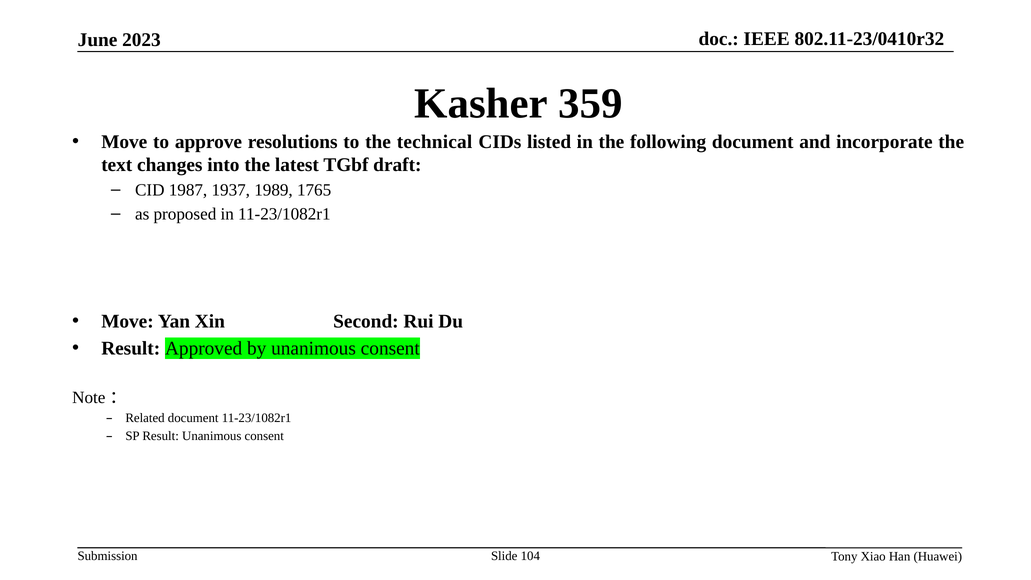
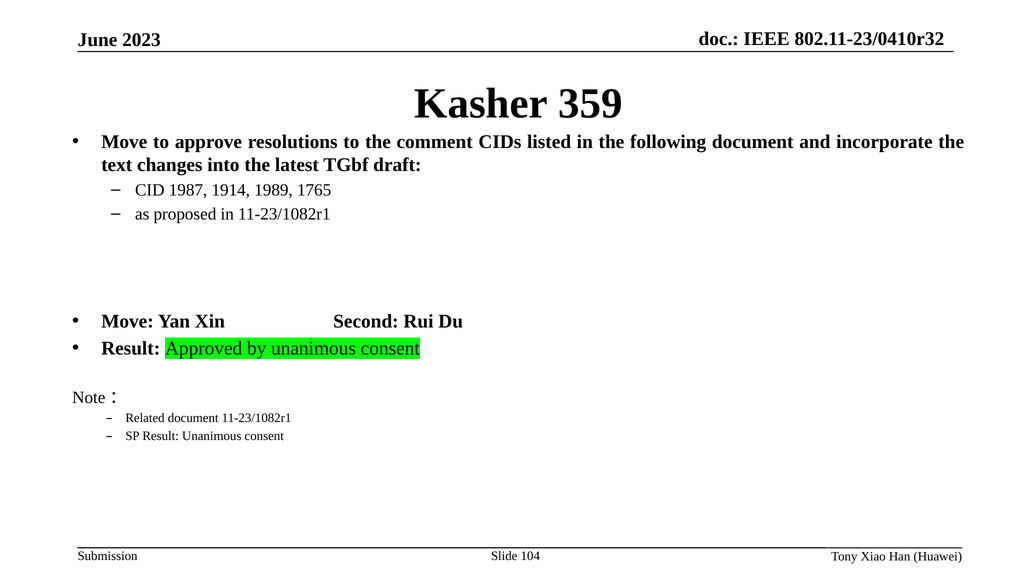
technical: technical -> comment
1937: 1937 -> 1914
